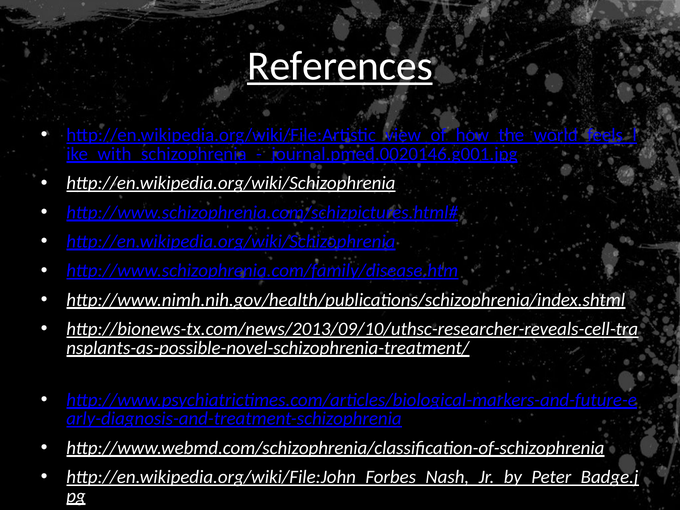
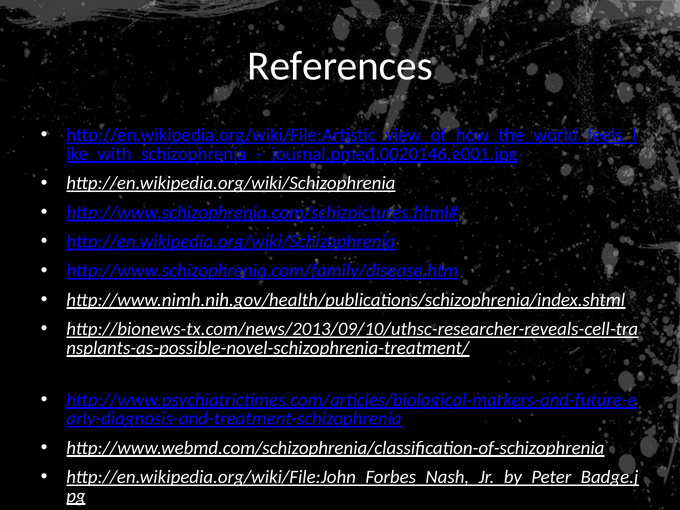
References underline: present -> none
